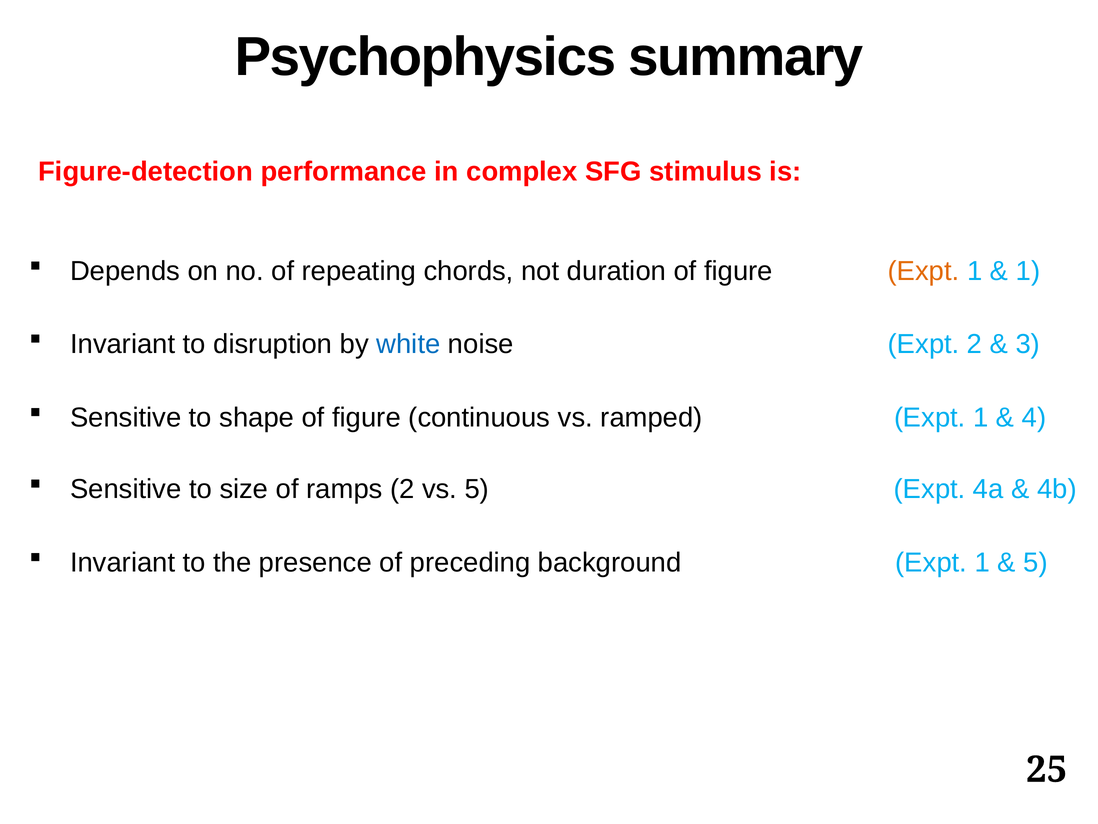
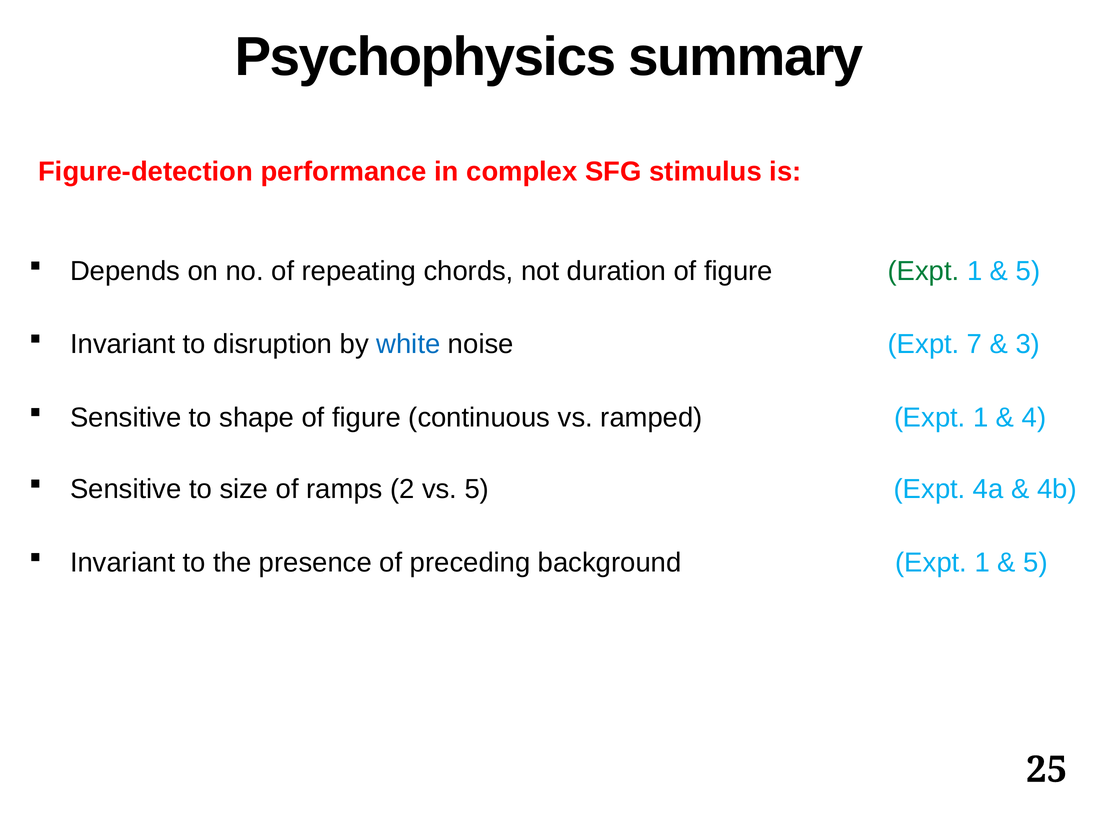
Expt at (924, 271) colour: orange -> green
1 at (1028, 271): 1 -> 5
Expt 2: 2 -> 7
